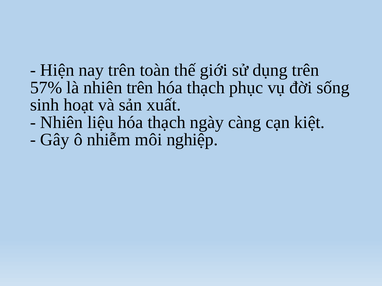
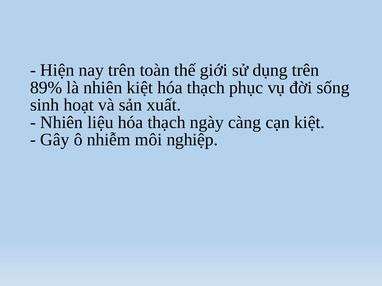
57%: 57% -> 89%
nhiên trên: trên -> kiệt
